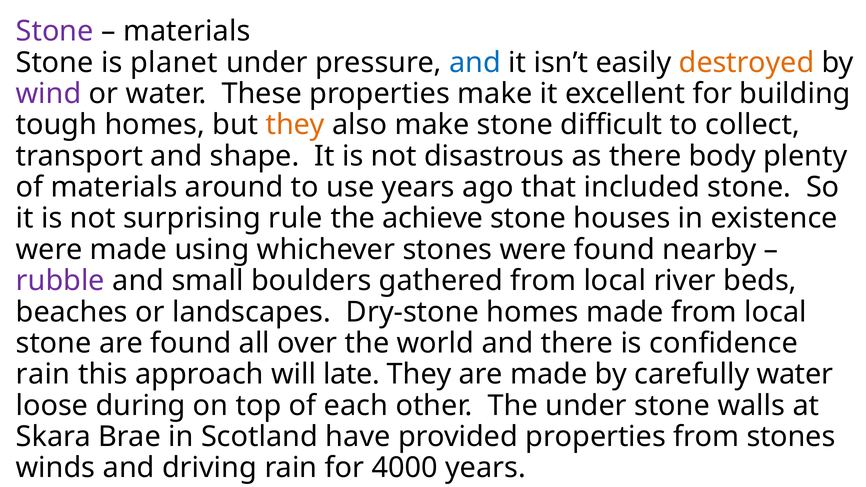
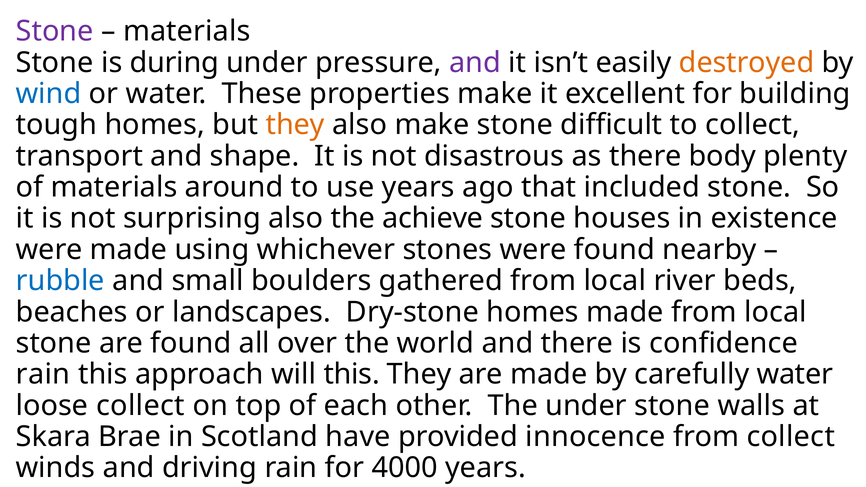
planet: planet -> during
and at (475, 63) colour: blue -> purple
wind colour: purple -> blue
surprising rule: rule -> also
rubble colour: purple -> blue
will late: late -> this
loose during: during -> collect
provided properties: properties -> innocence
from stones: stones -> collect
